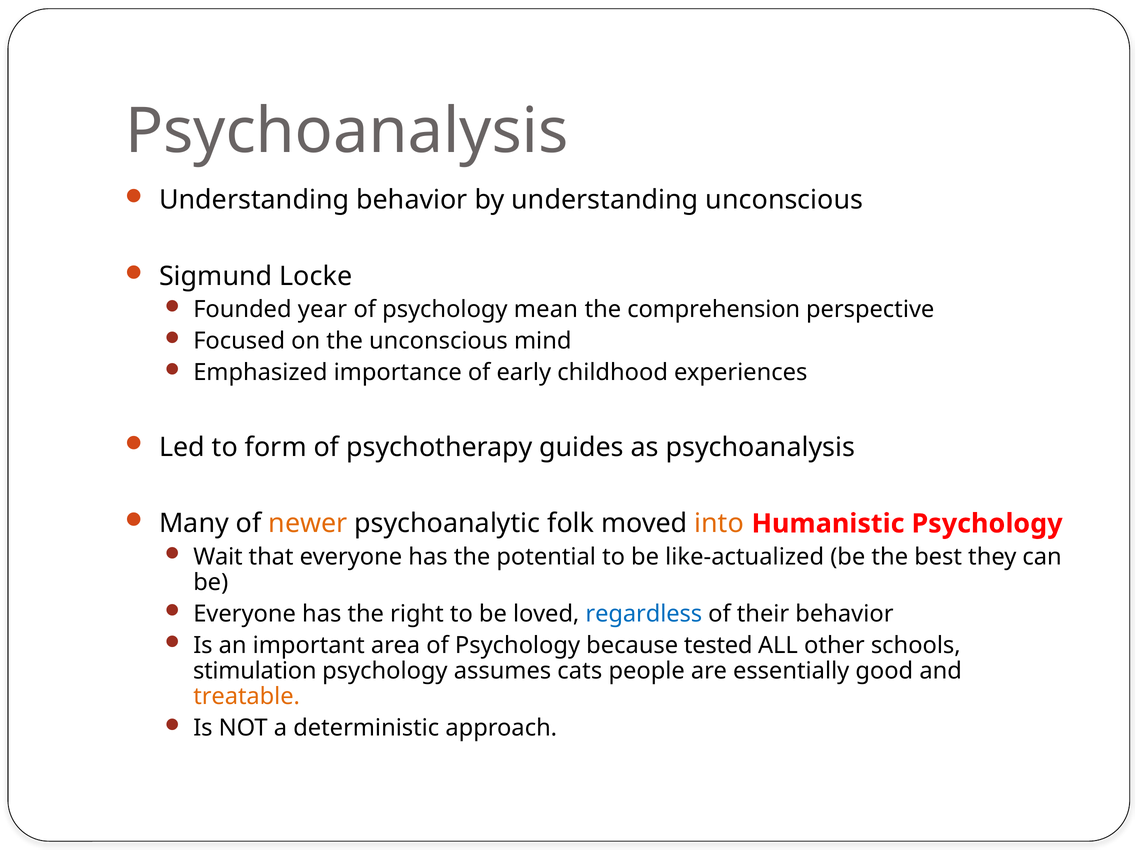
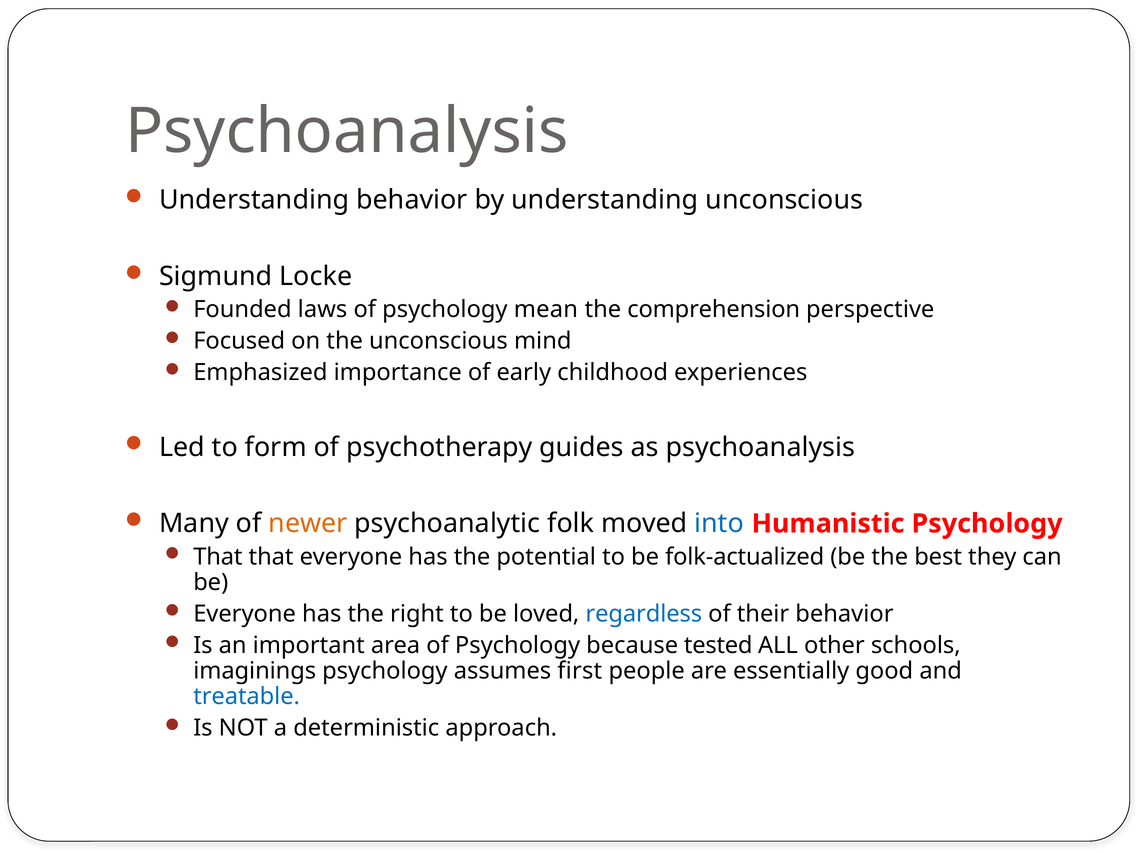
year: year -> laws
into colour: orange -> blue
Wait at (218, 557): Wait -> That
like-actualized: like-actualized -> folk-actualized
stimulation: stimulation -> imaginings
cats: cats -> first
treatable colour: orange -> blue
